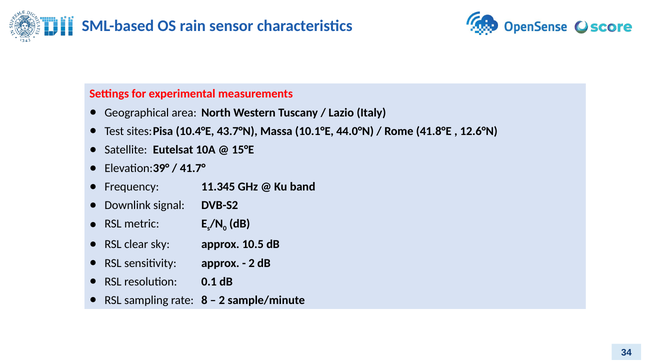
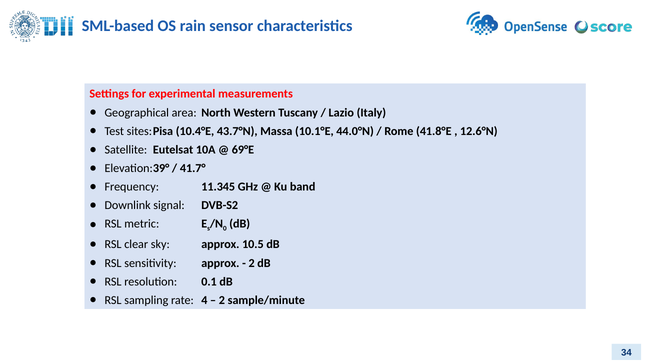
15°E: 15°E -> 69°E
8: 8 -> 4
